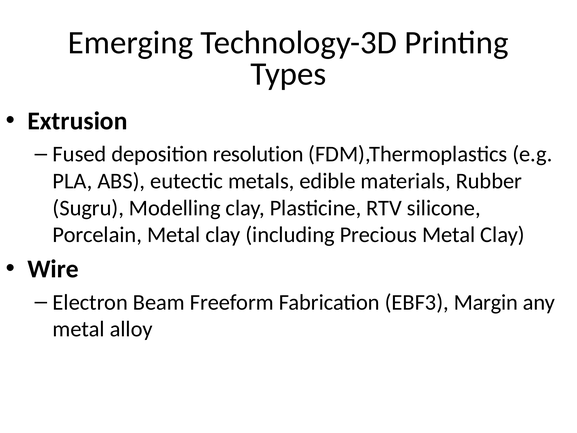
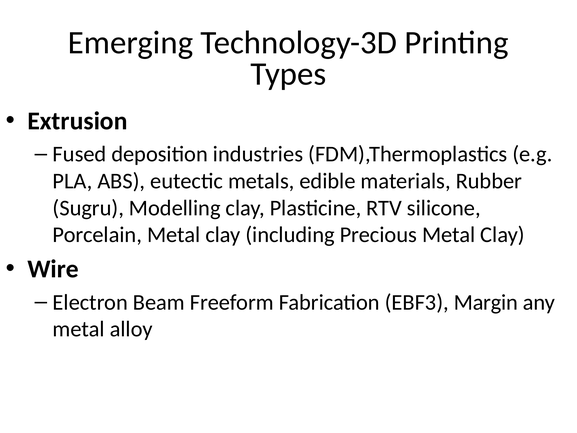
resolution: resolution -> industries
